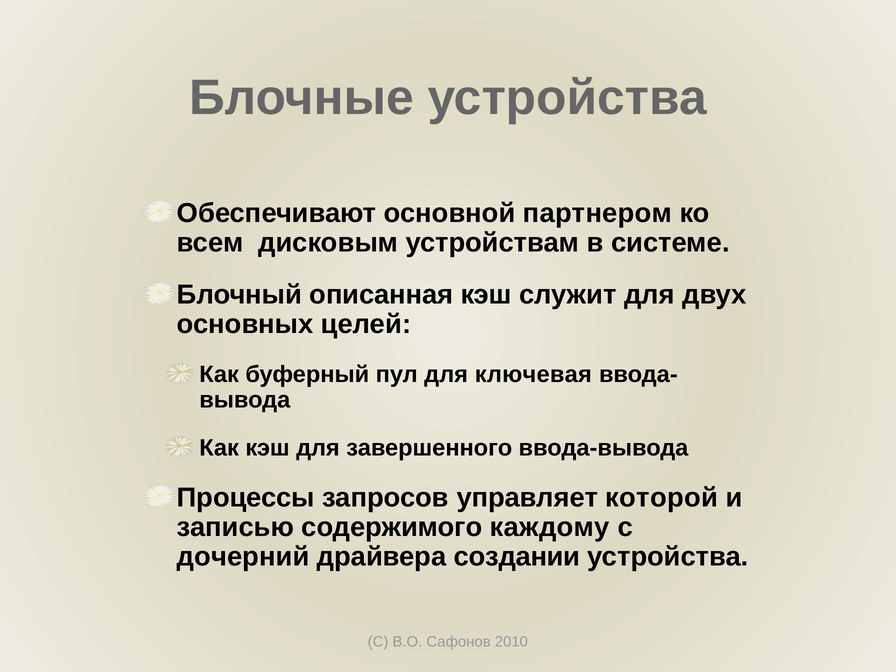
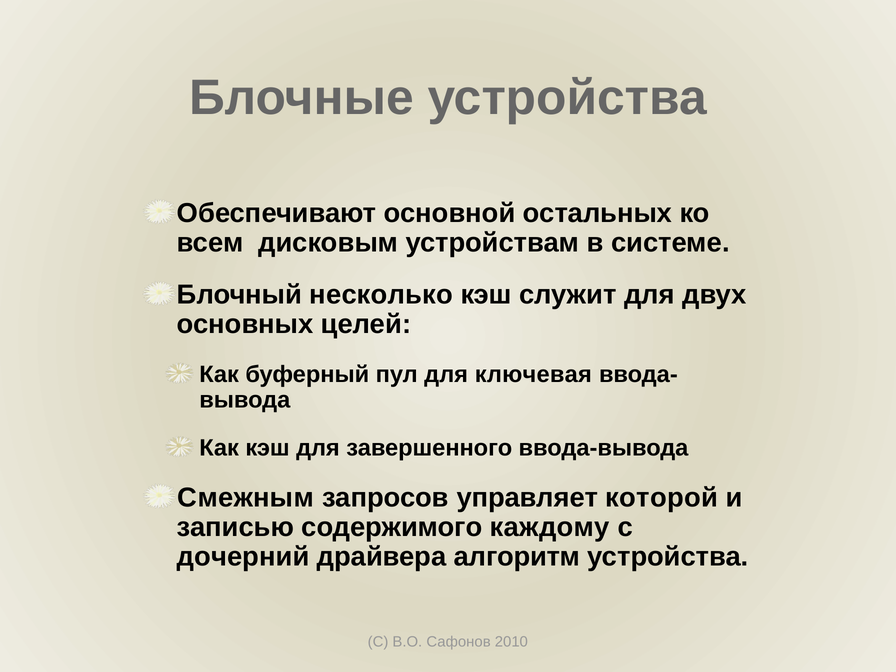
партнером: партнером -> остальных
описанная: описанная -> несколько
Процессы: Процессы -> Смежным
создании: создании -> алгоритм
